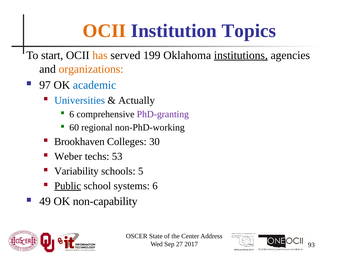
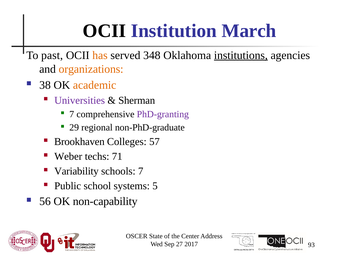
OCII at (104, 31) colour: orange -> black
Topics: Topics -> March
start: start -> past
199: 199 -> 348
97: 97 -> 38
academic colour: blue -> orange
Universities colour: blue -> purple
Actually: Actually -> Sherman
6 at (72, 114): 6 -> 7
60: 60 -> 29
non-PhD-working: non-PhD-working -> non-PhD-graduate
30: 30 -> 57
53: 53 -> 71
schools 5: 5 -> 7
Public underline: present -> none
systems 6: 6 -> 5
49: 49 -> 56
